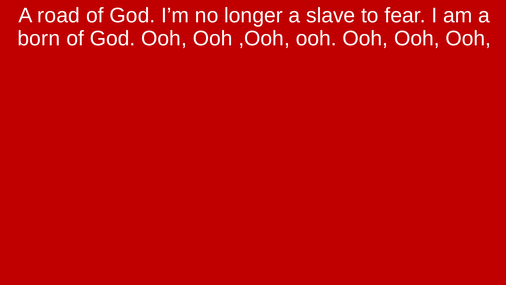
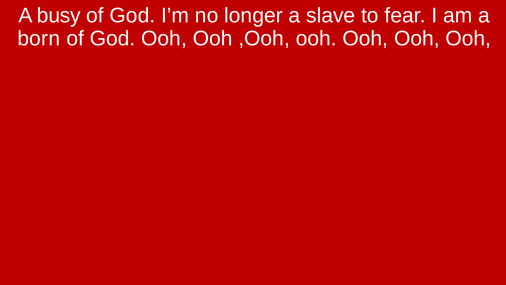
road: road -> busy
